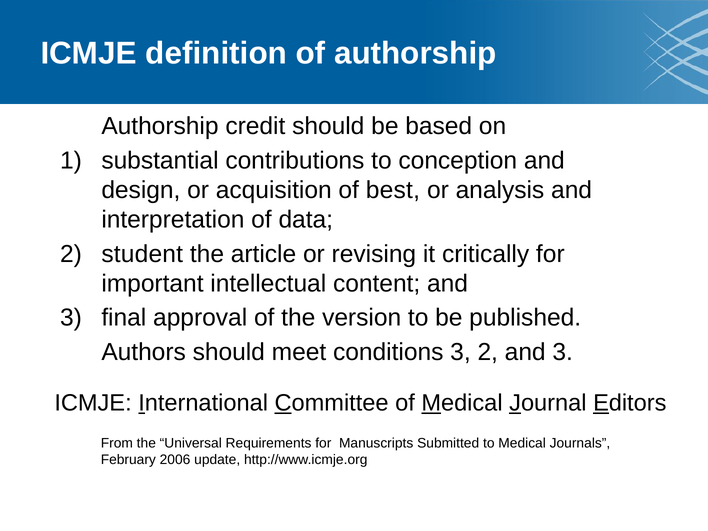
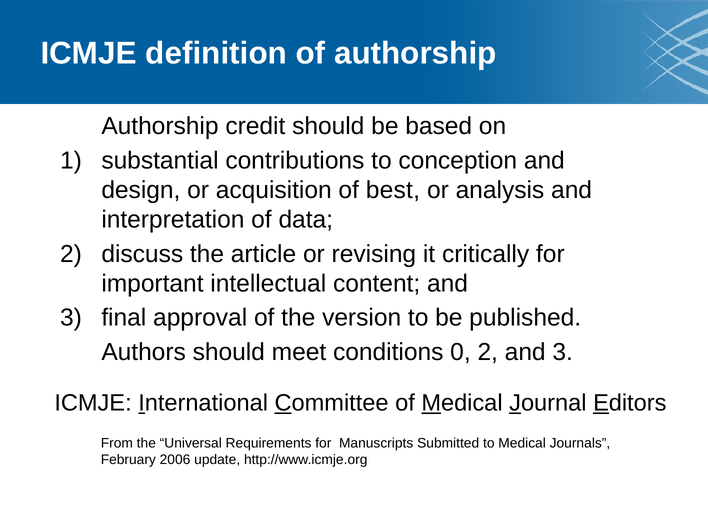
student: student -> discuss
conditions 3: 3 -> 0
